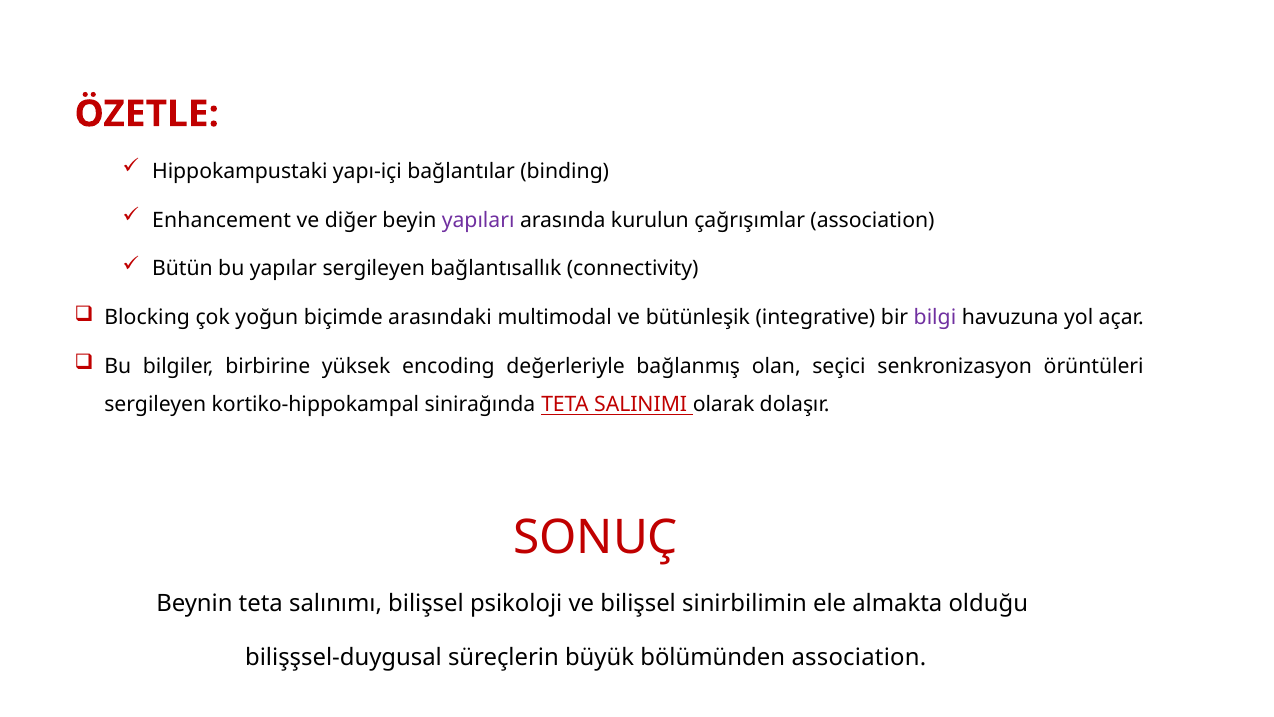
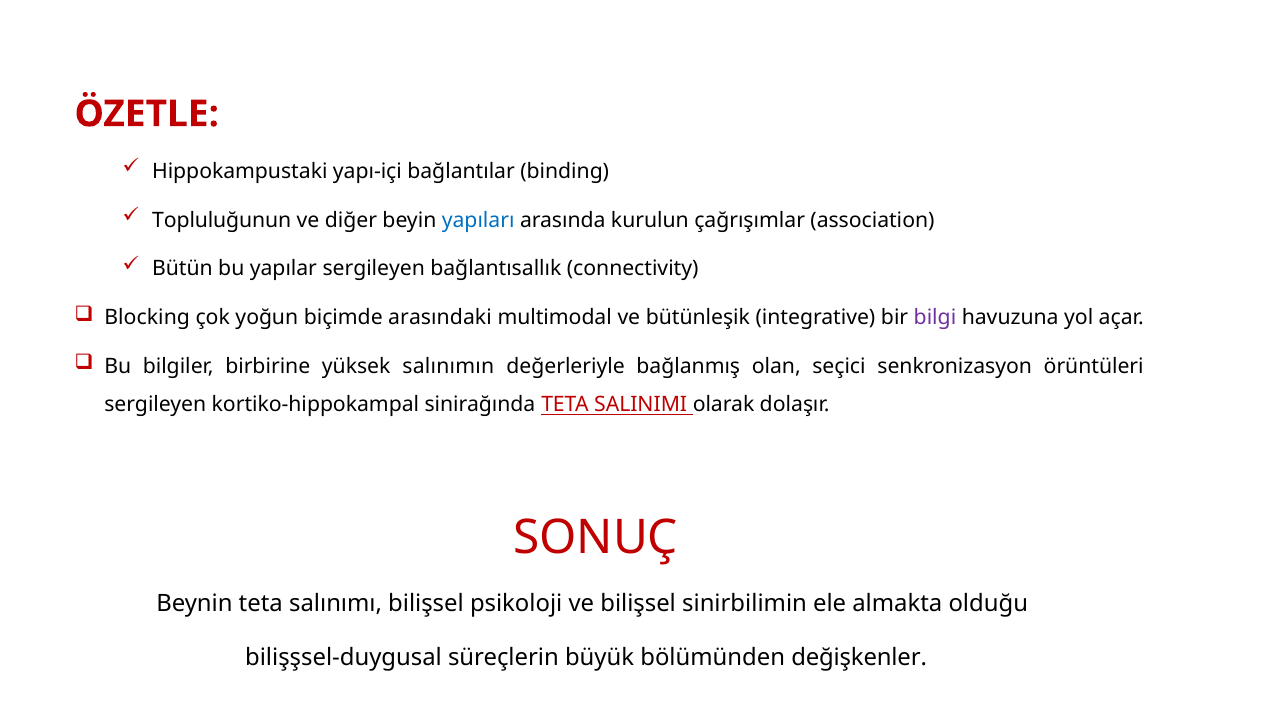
Enhancement: Enhancement -> Topluluğunun
yapıları colour: purple -> blue
encoding: encoding -> salınımın
bölümünden association: association -> değişkenler
